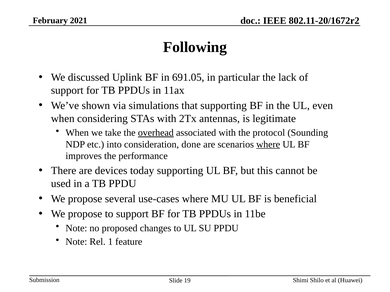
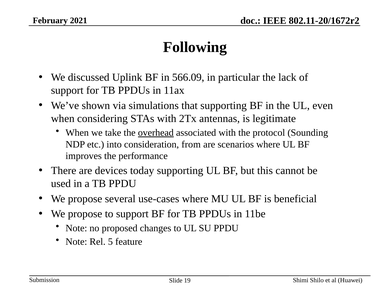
691.05: 691.05 -> 566.09
done: done -> from
where at (268, 145) underline: present -> none
1: 1 -> 5
